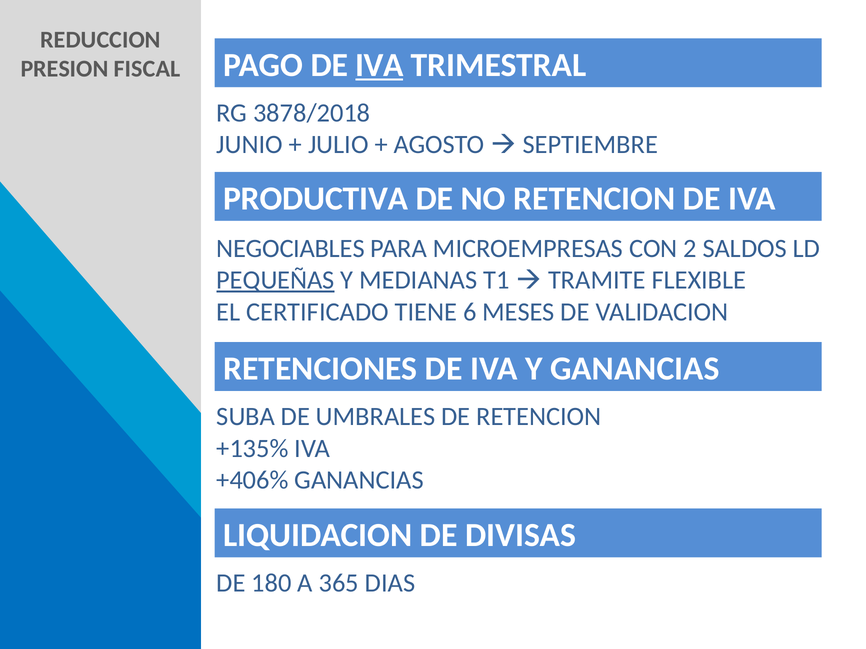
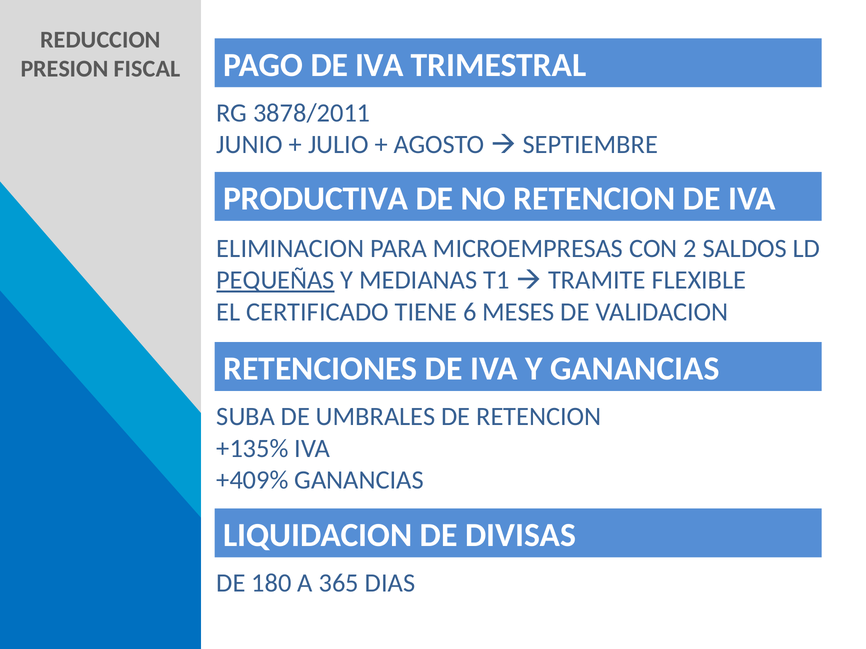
IVA at (380, 65) underline: present -> none
3878/2018: 3878/2018 -> 3878/2011
NEGOCIABLES: NEGOCIABLES -> ELIMINACION
+406%: +406% -> +409%
